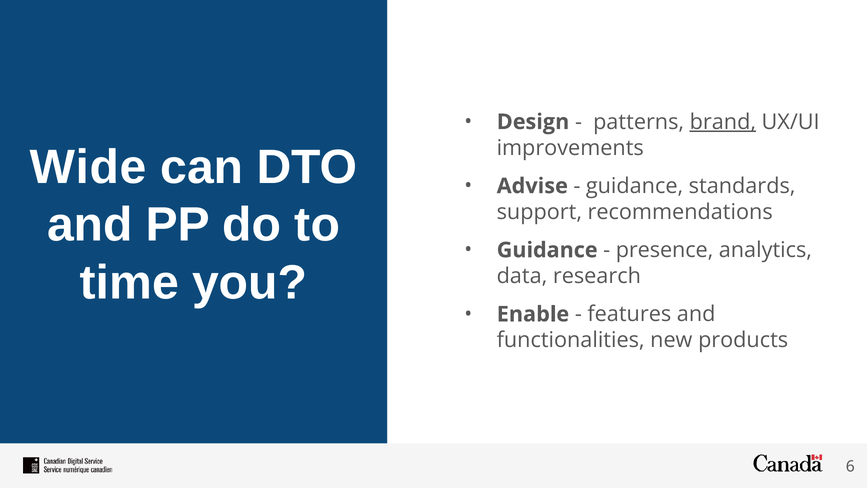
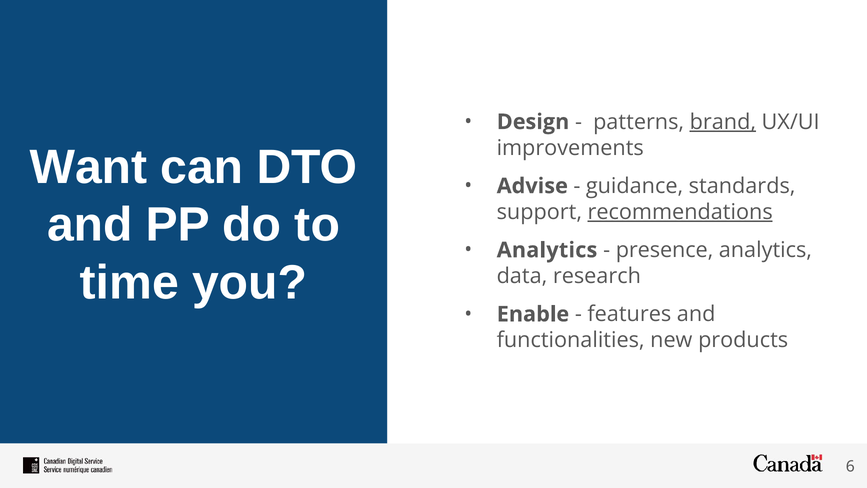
Wide: Wide -> Want
recommendations underline: none -> present
Guidance at (547, 250): Guidance -> Analytics
